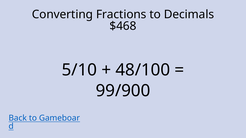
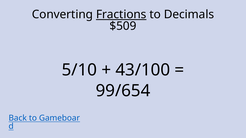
Fractions underline: none -> present
$468: $468 -> $509
48/100: 48/100 -> 43/100
99/900: 99/900 -> 99/654
